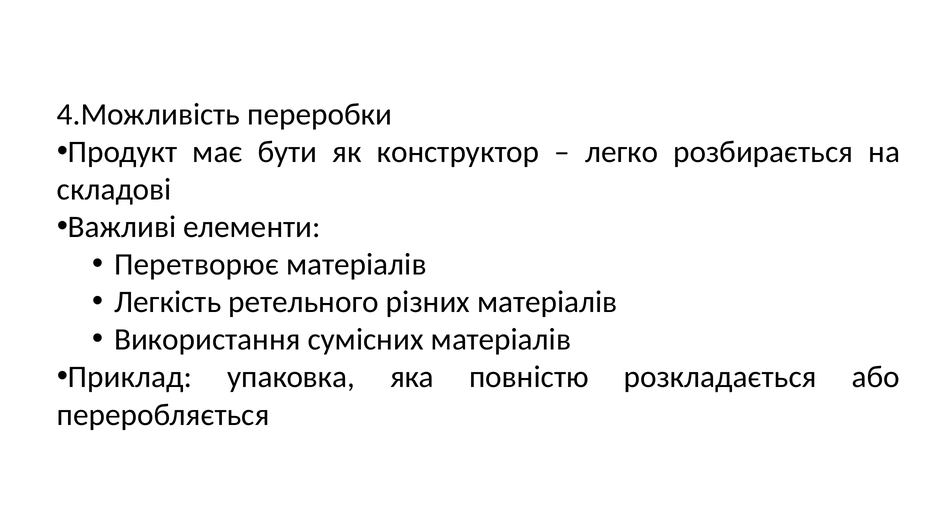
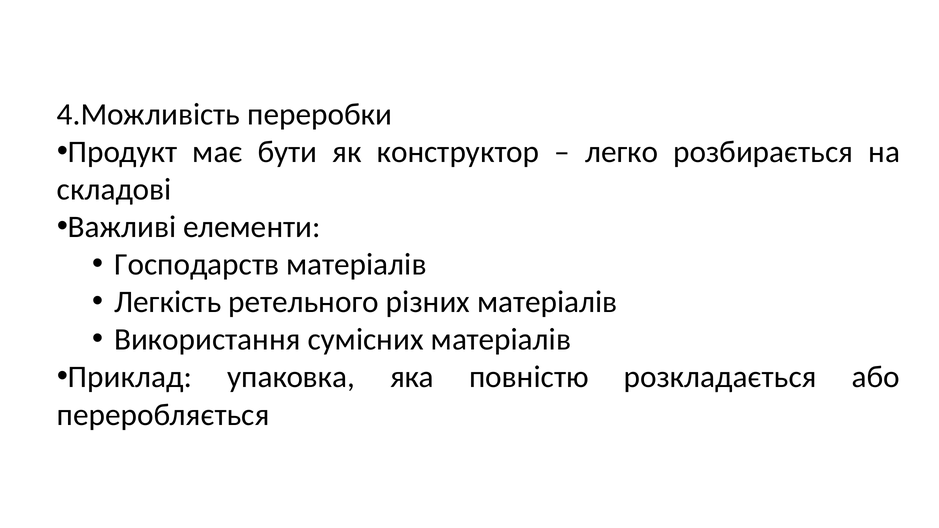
Перетворює: Перетворює -> Господарств
